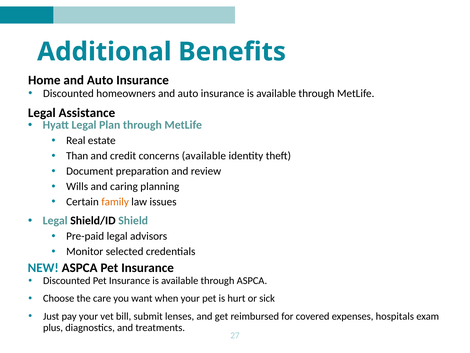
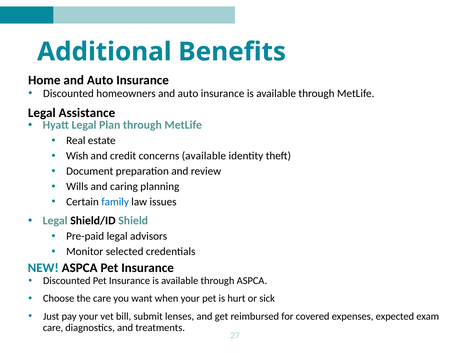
Than: Than -> Wish
family colour: orange -> blue
hospitals: hospitals -> expected
plus at (53, 327): plus -> care
